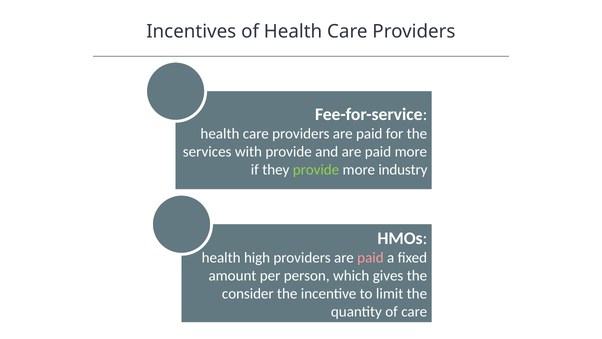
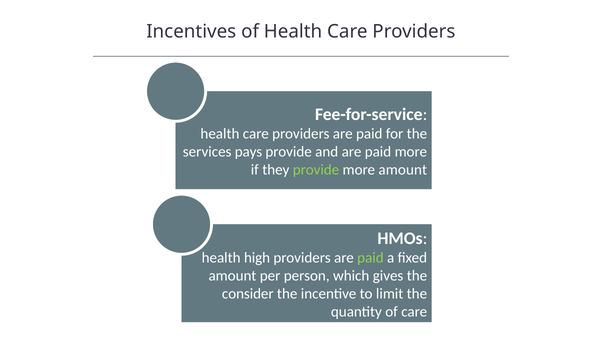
with: with -> pays
more industry: industry -> amount
paid at (370, 257) colour: pink -> light green
